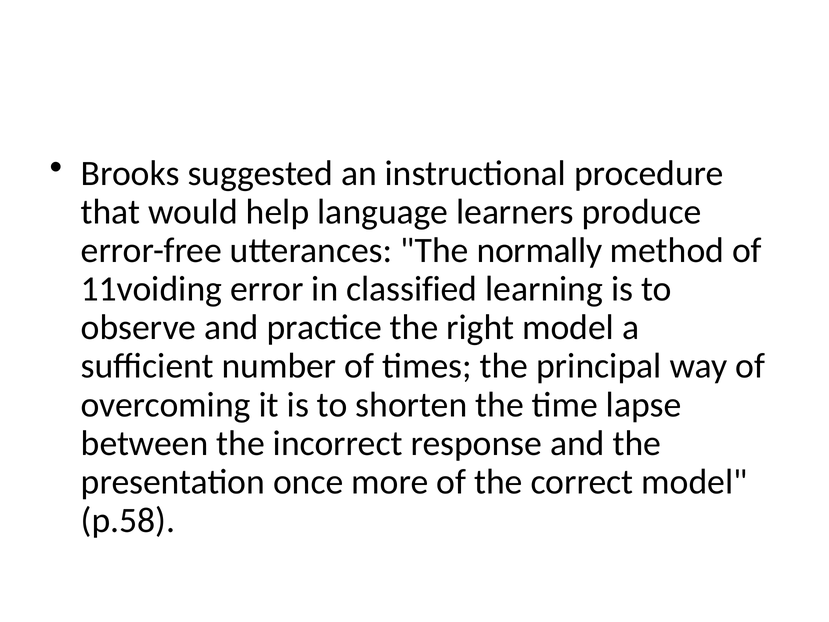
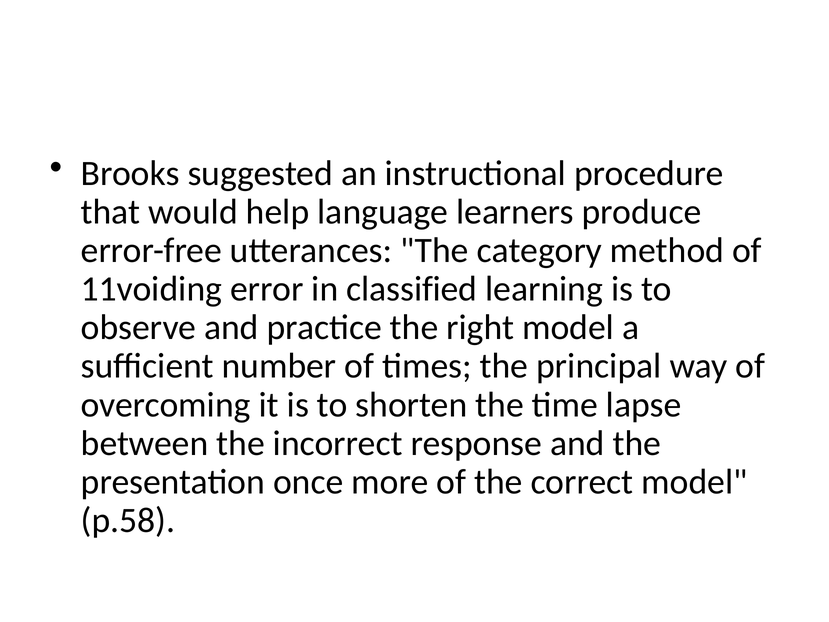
normally: normally -> category
